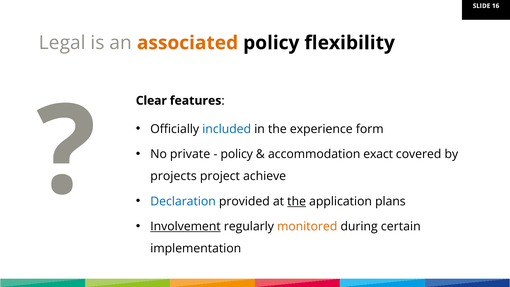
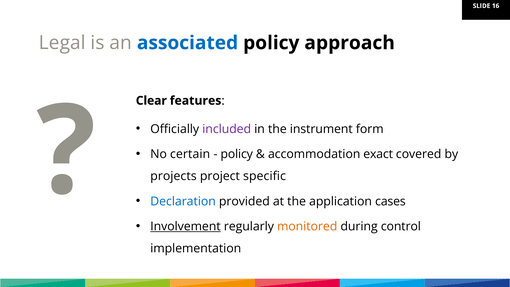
associated colour: orange -> blue
flexibility: flexibility -> approach
included colour: blue -> purple
experience: experience -> instrument
private: private -> certain
achieve: achieve -> specific
the at (297, 201) underline: present -> none
plans: plans -> cases
certain: certain -> control
